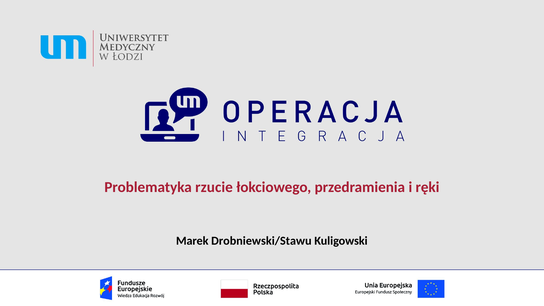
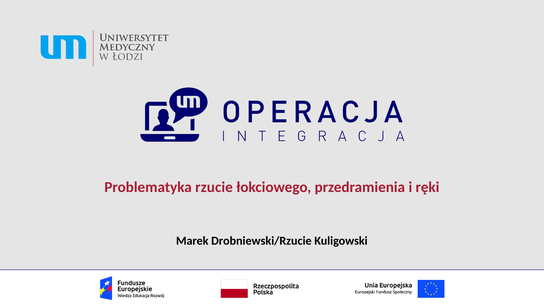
Drobniewski/Stawu: Drobniewski/Stawu -> Drobniewski/Rzucie
